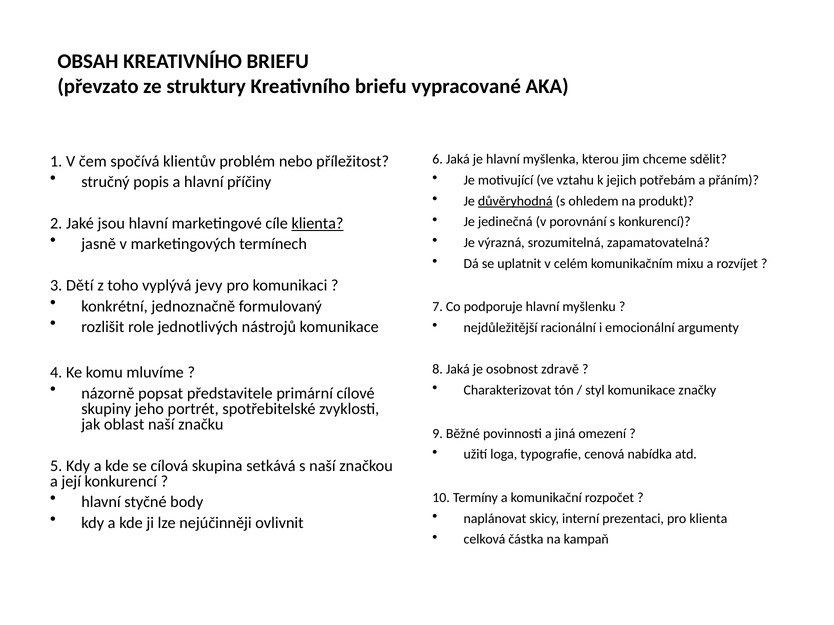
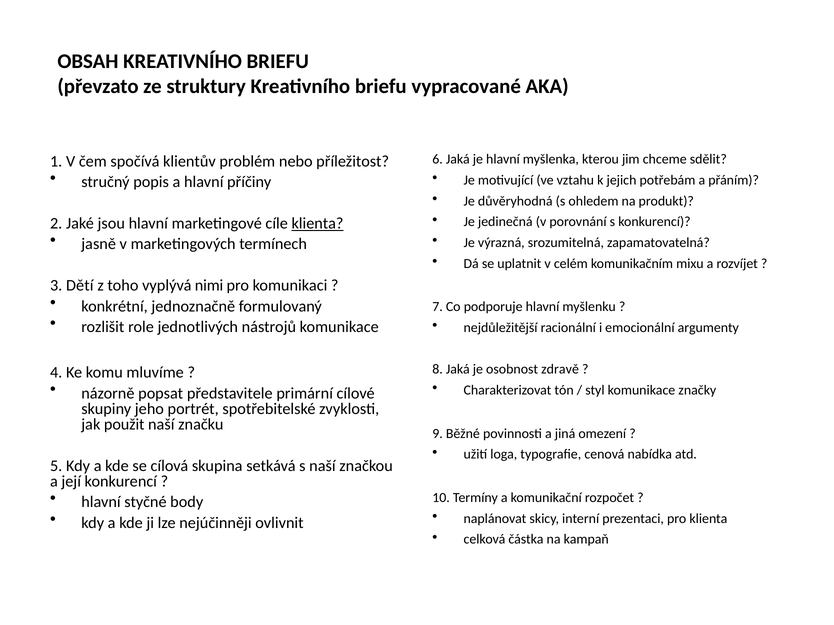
důvěryhodná underline: present -> none
jevy: jevy -> nimi
oblast: oblast -> použit
